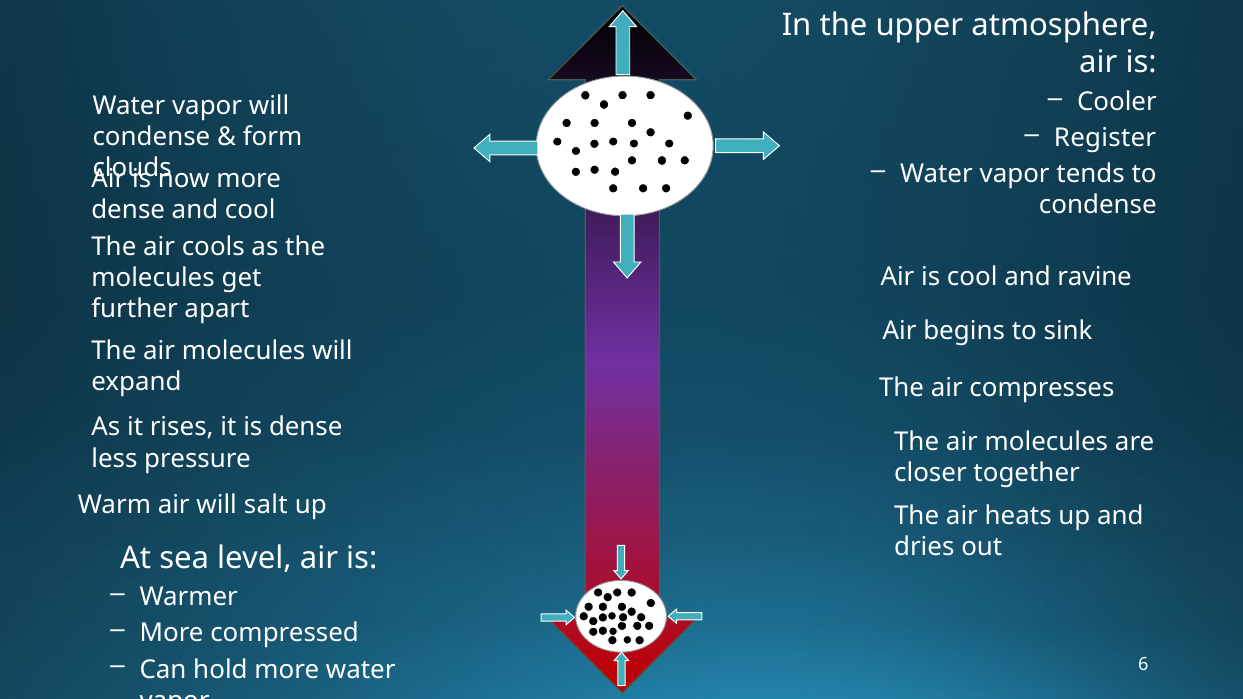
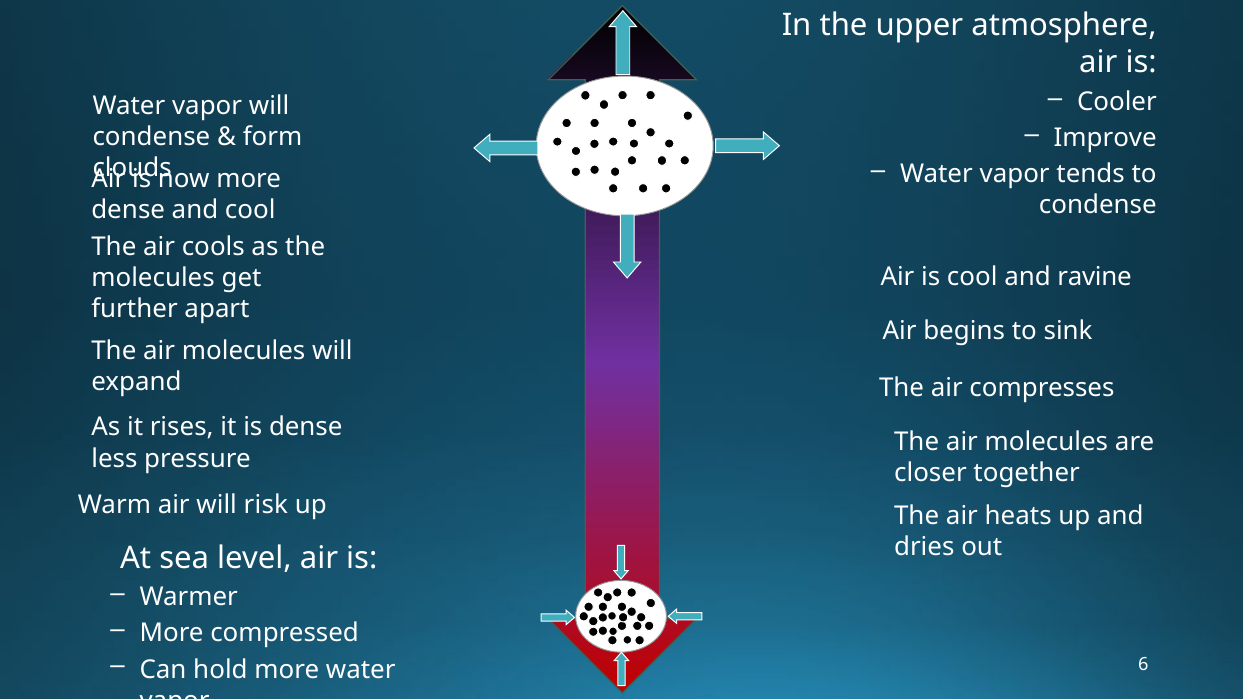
Register: Register -> Improve
salt: salt -> risk
